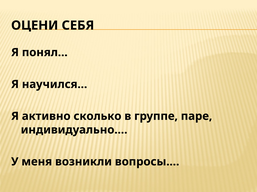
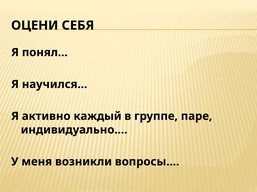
сколько: сколько -> каждый
